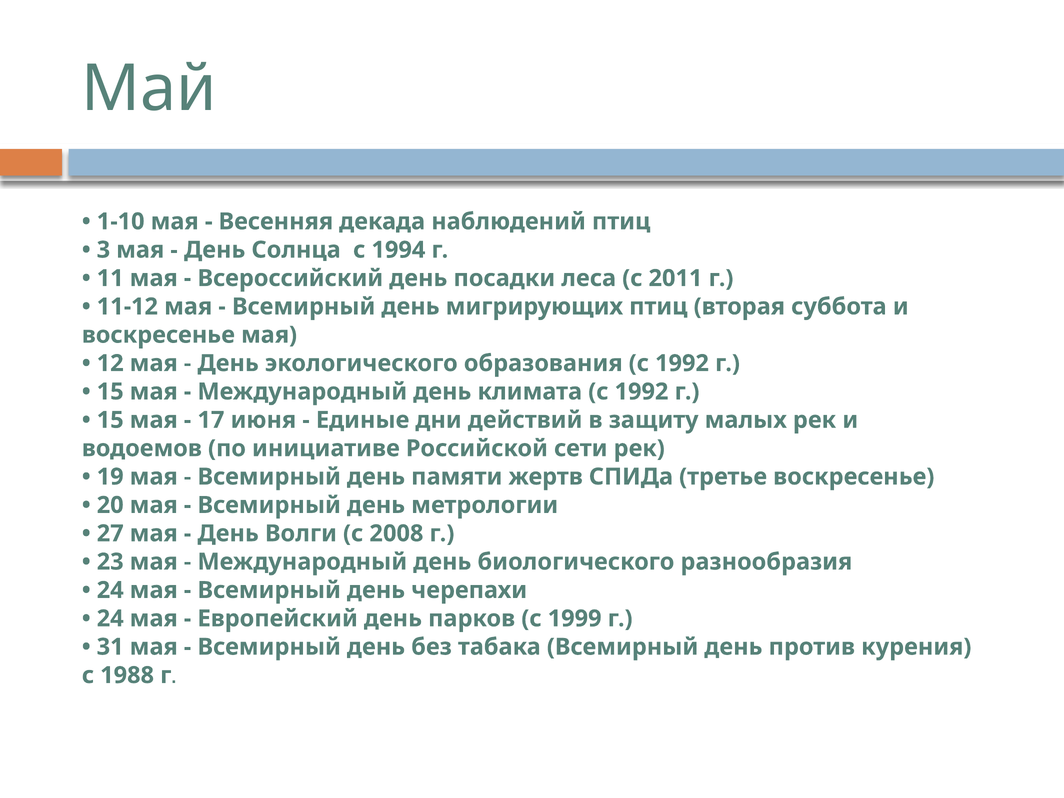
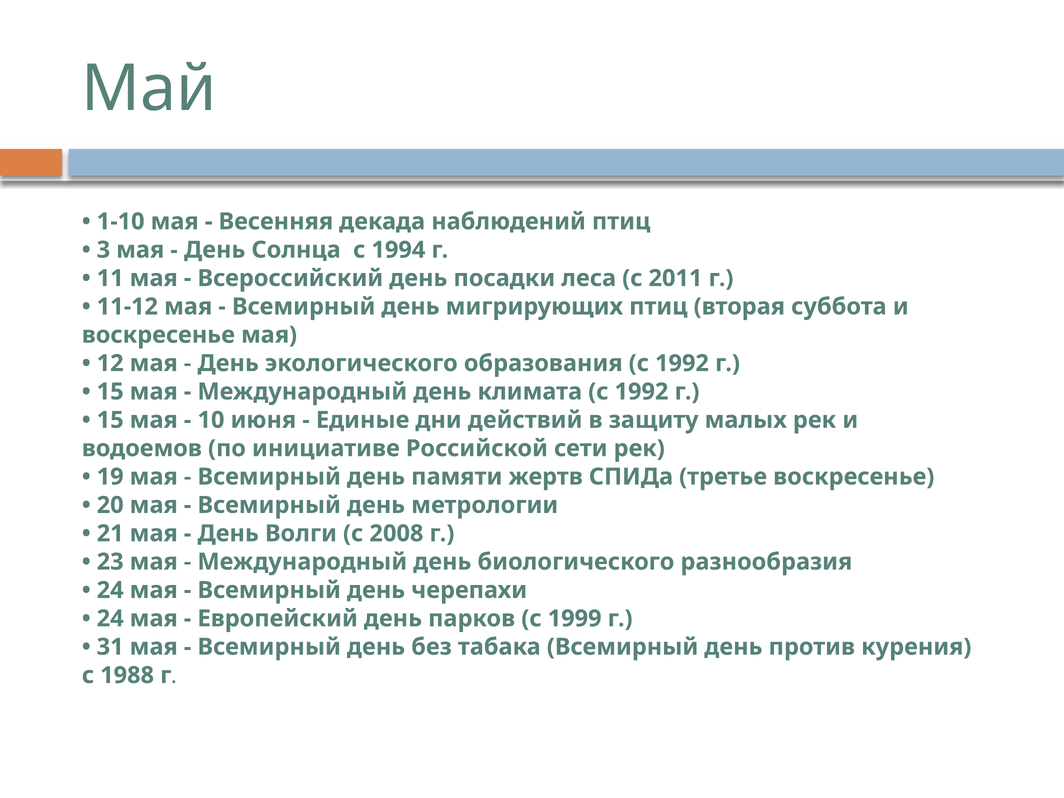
17: 17 -> 10
27: 27 -> 21
